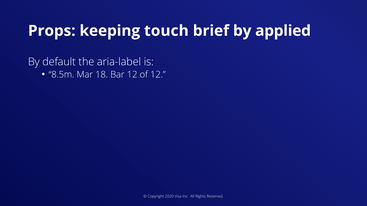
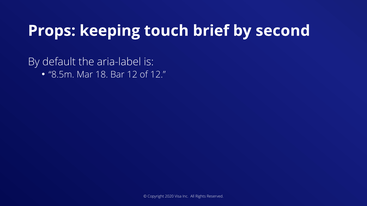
applied: applied -> second
